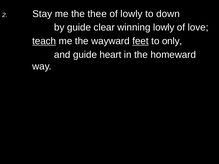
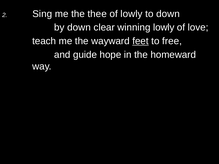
Stay: Stay -> Sing
by guide: guide -> down
teach underline: present -> none
only: only -> free
heart: heart -> hope
